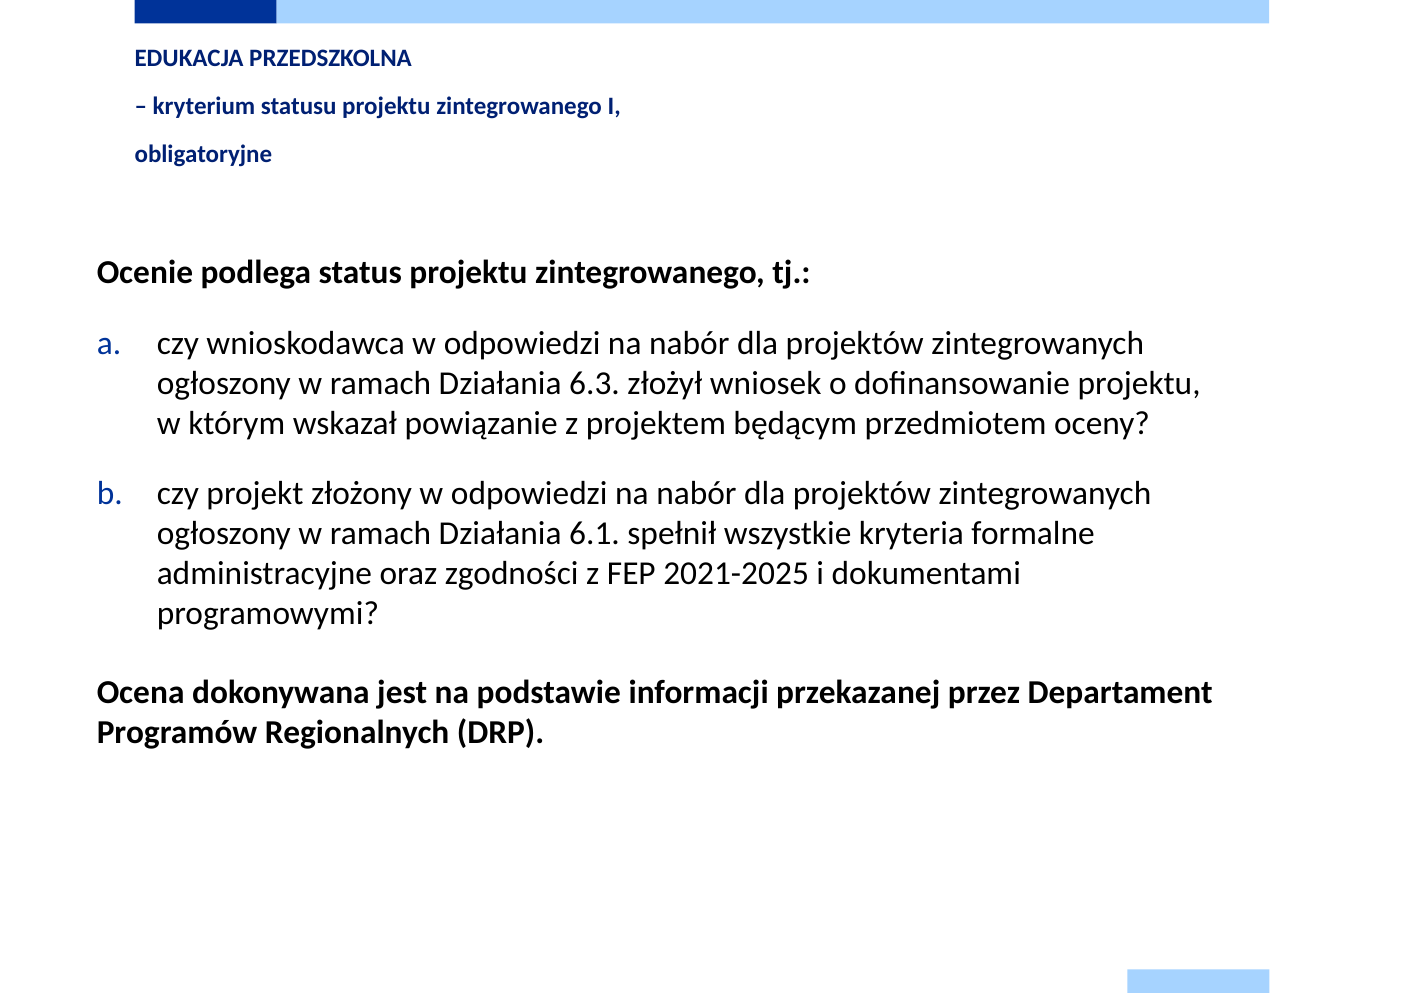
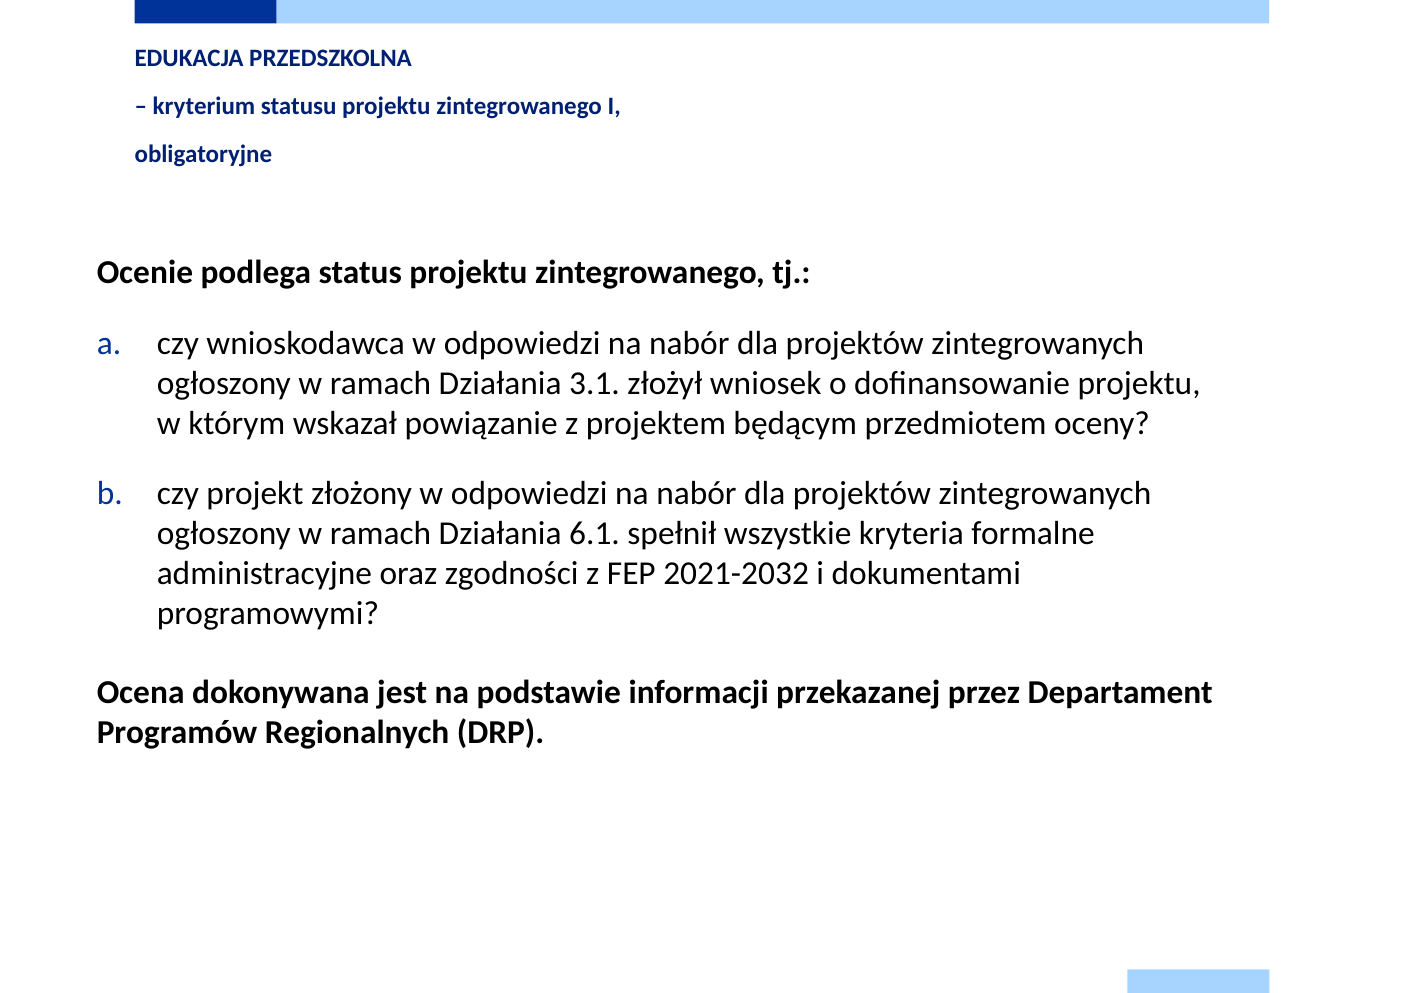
6.3: 6.3 -> 3.1
2021-2025: 2021-2025 -> 2021-2032
